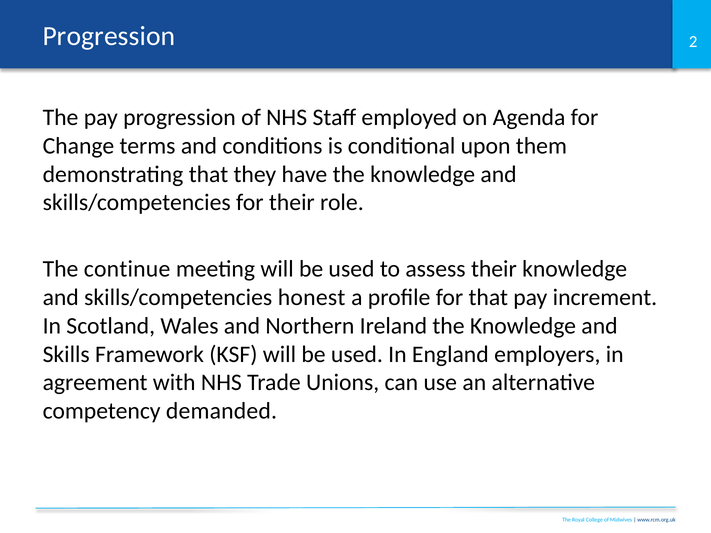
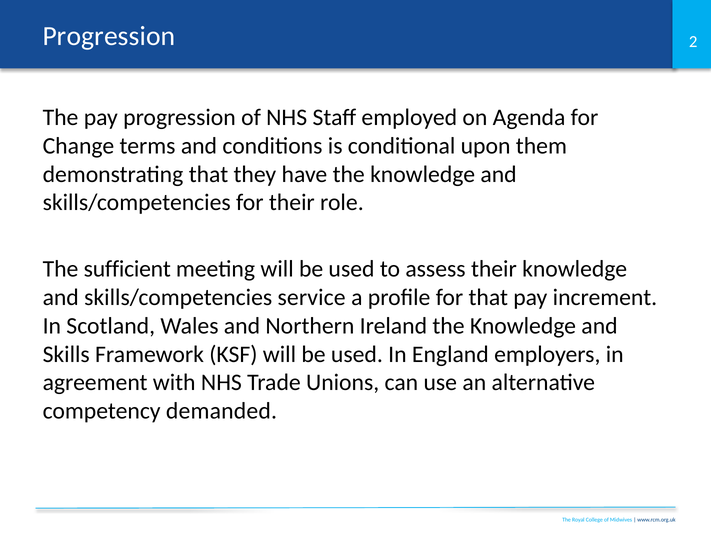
continue: continue -> sufficient
honest: honest -> service
